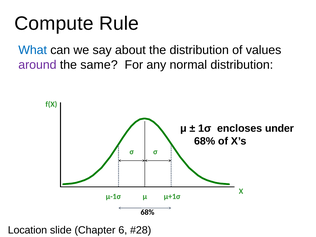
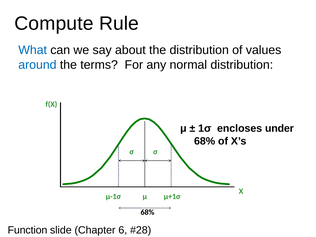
around colour: purple -> blue
same: same -> terms
Location: Location -> Function
